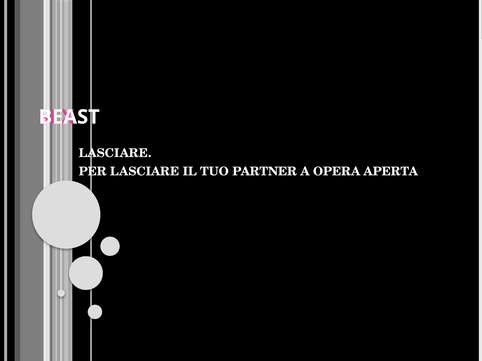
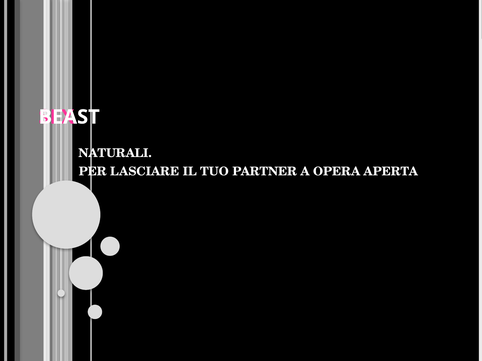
LASCIARE at (115, 153): LASCIARE -> NATURALI
